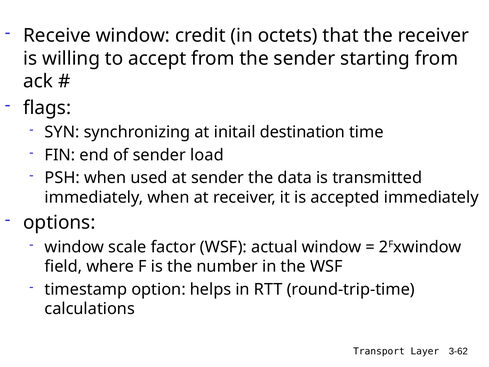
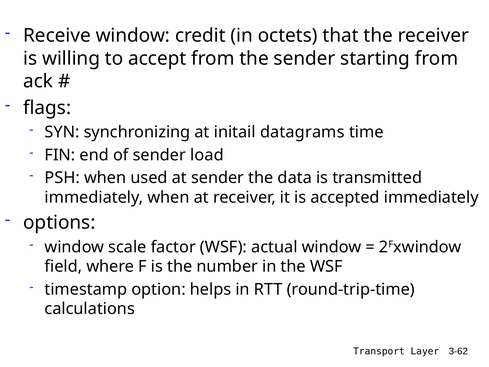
destination: destination -> datagrams
